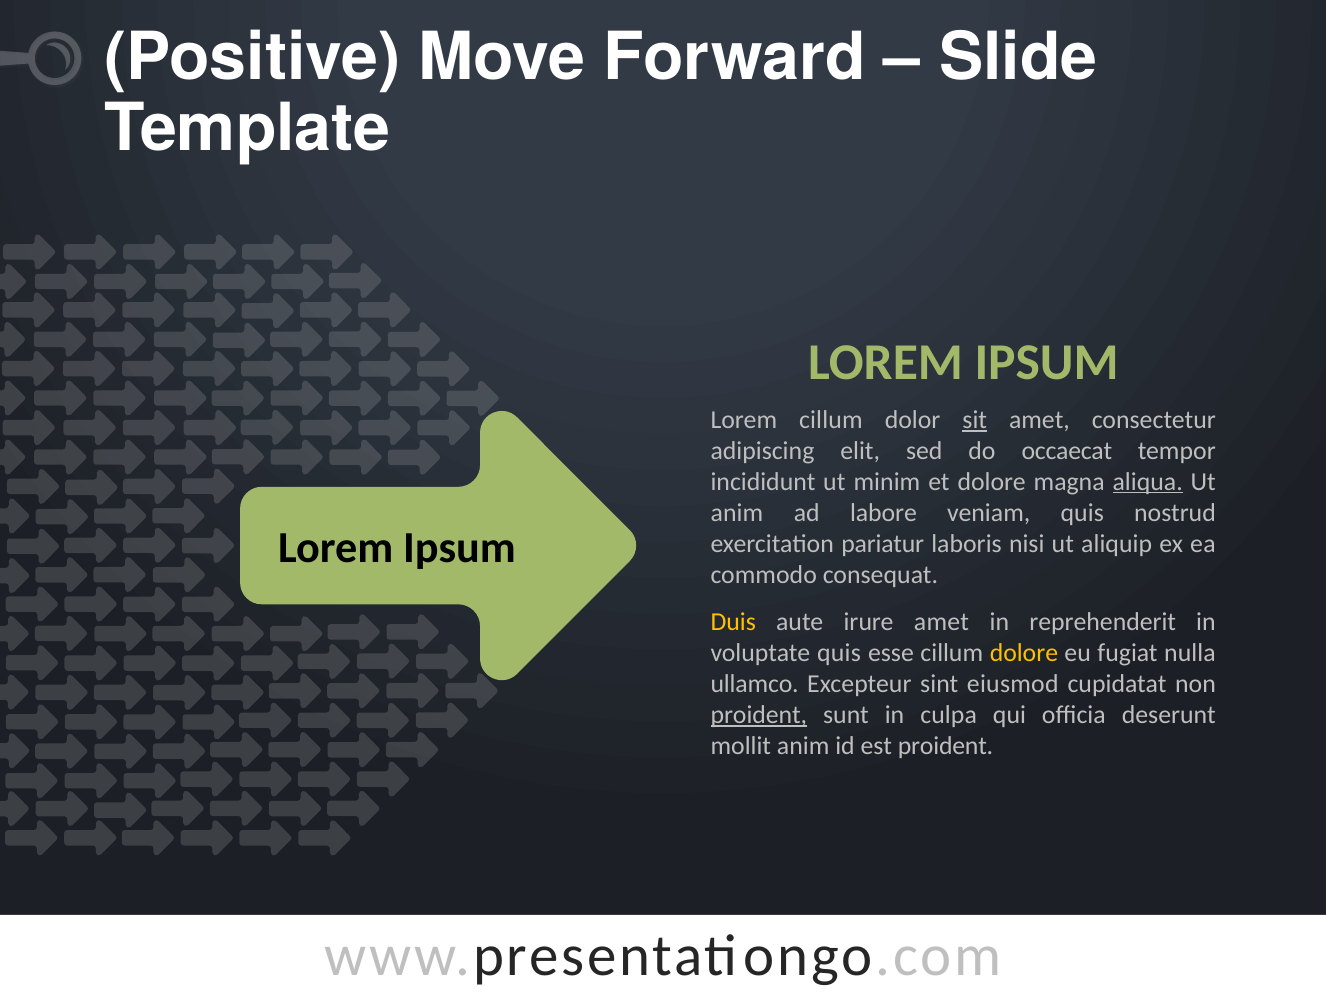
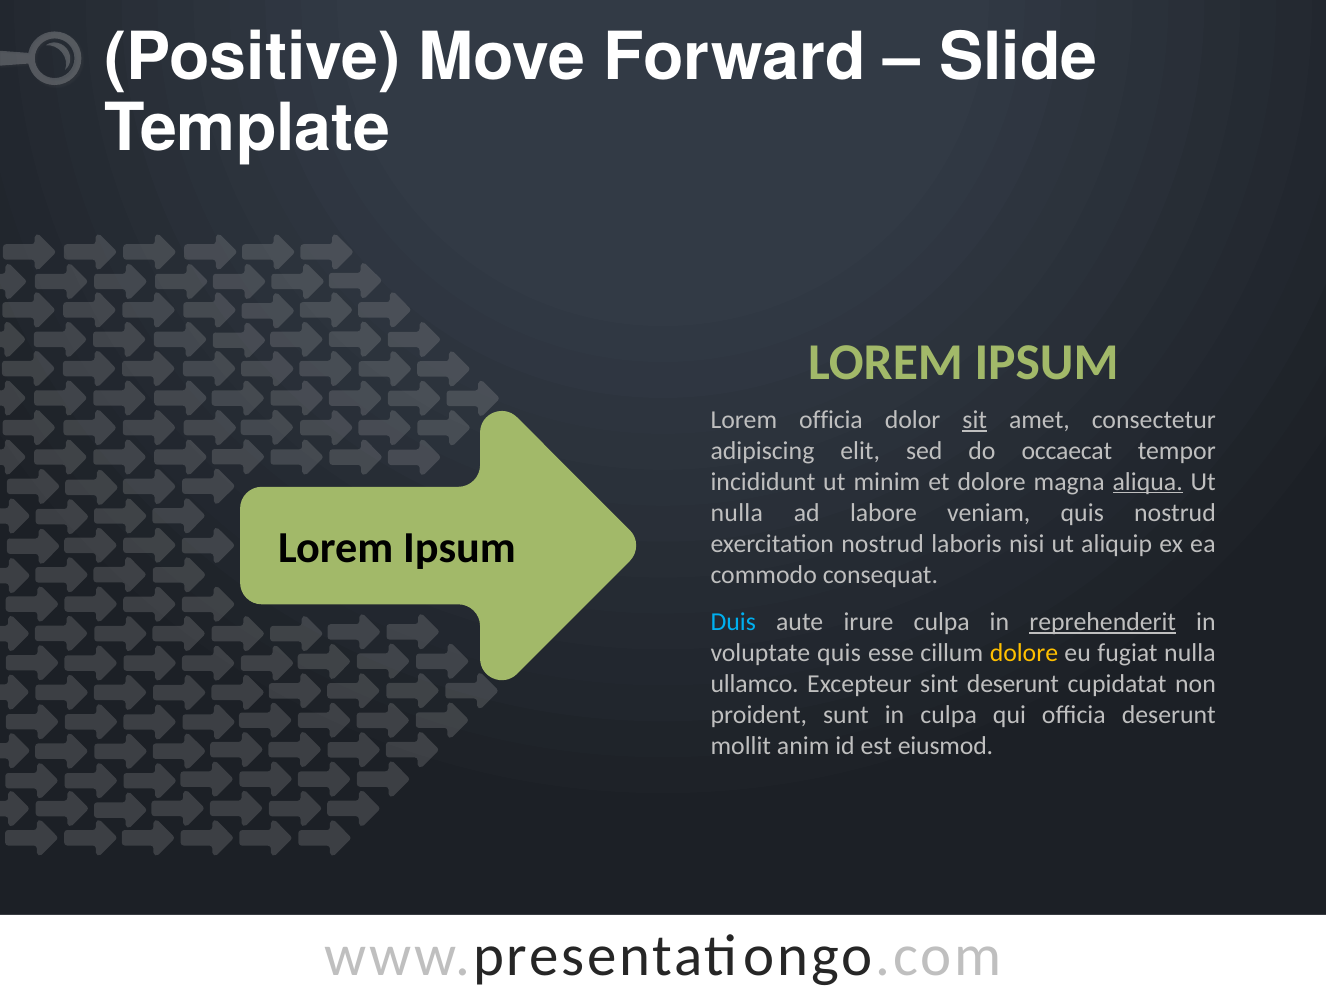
Lorem cillum: cillum -> officia
anim at (737, 512): anim -> nulla
exercitation pariatur: pariatur -> nostrud
Duis colour: yellow -> light blue
irure amet: amet -> culpa
reprehenderit underline: none -> present
sint eiusmod: eiusmod -> deserunt
proident at (759, 715) underline: present -> none
est proident: proident -> eiusmod
